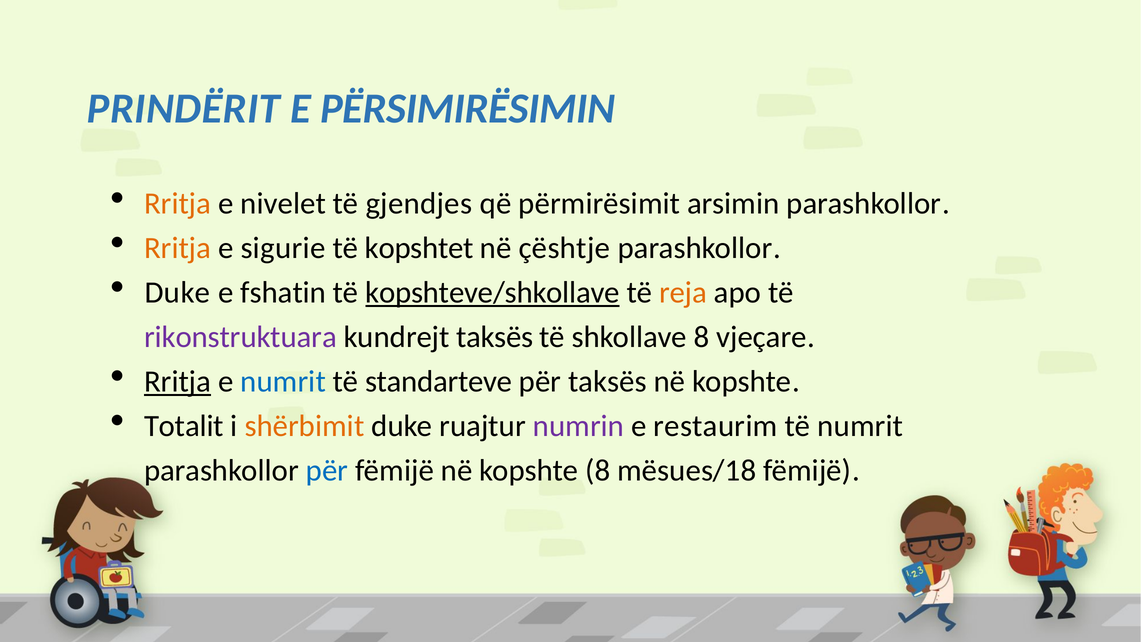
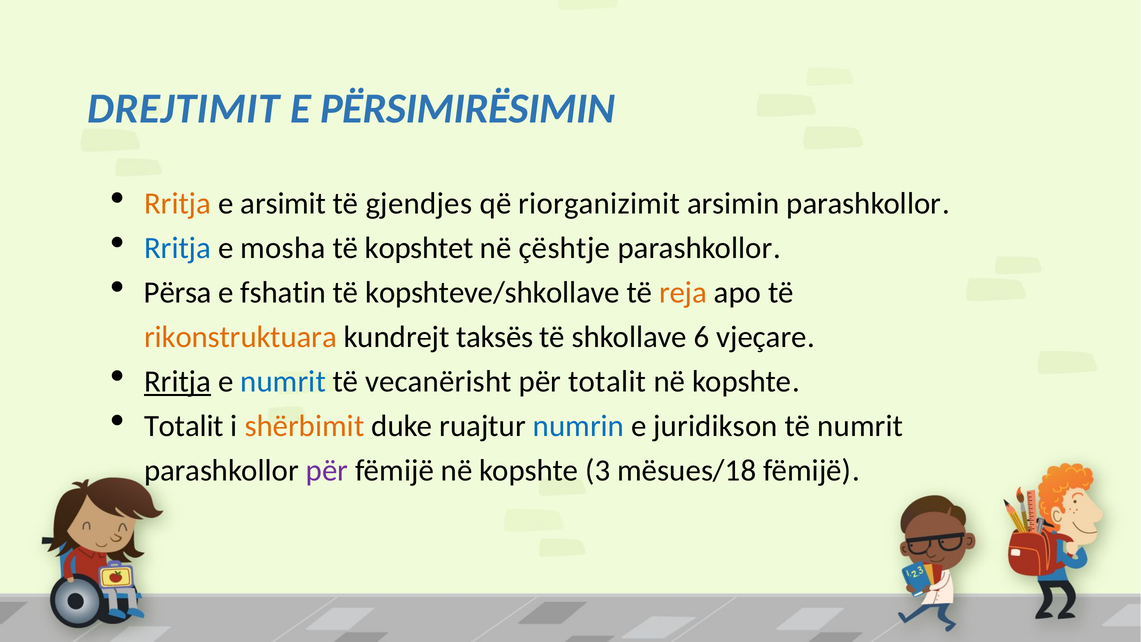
PRINDËRIT: PRINDËRIT -> DREJTIMIT
nivelet: nivelet -> arsimit
përmirësimit: përmirësimit -> riorganizimit
Rritja at (178, 248) colour: orange -> blue
sigurie: sigurie -> mosha
Duke at (177, 292): Duke -> Përsa
kopshteve/shkollave underline: present -> none
rikonstruktuara colour: purple -> orange
shkollave 8: 8 -> 6
standarteve: standarteve -> vecanërisht
për taksës: taksës -> totalit
numrin colour: purple -> blue
restaurim: restaurim -> juridikson
për at (327, 470) colour: blue -> purple
kopshte 8: 8 -> 3
